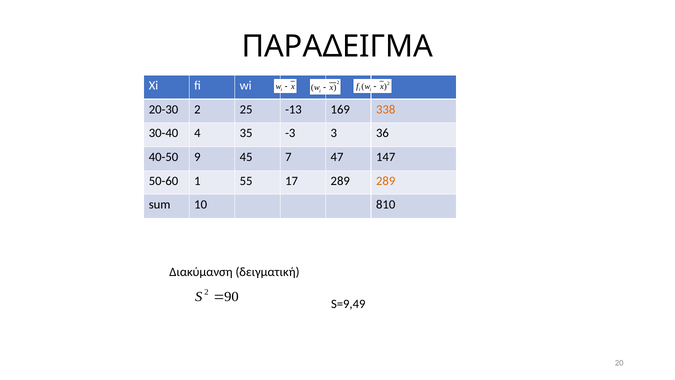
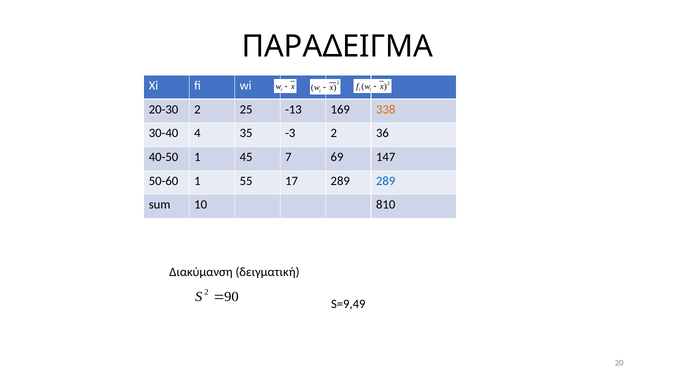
-3 3: 3 -> 2
40-50 9: 9 -> 1
47: 47 -> 69
289 at (386, 181) colour: orange -> blue
